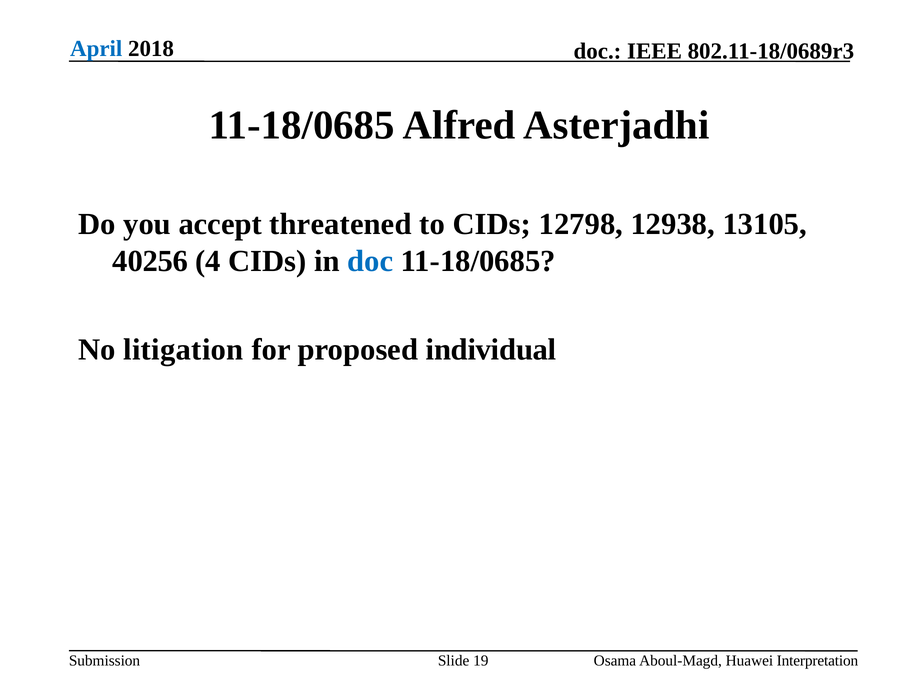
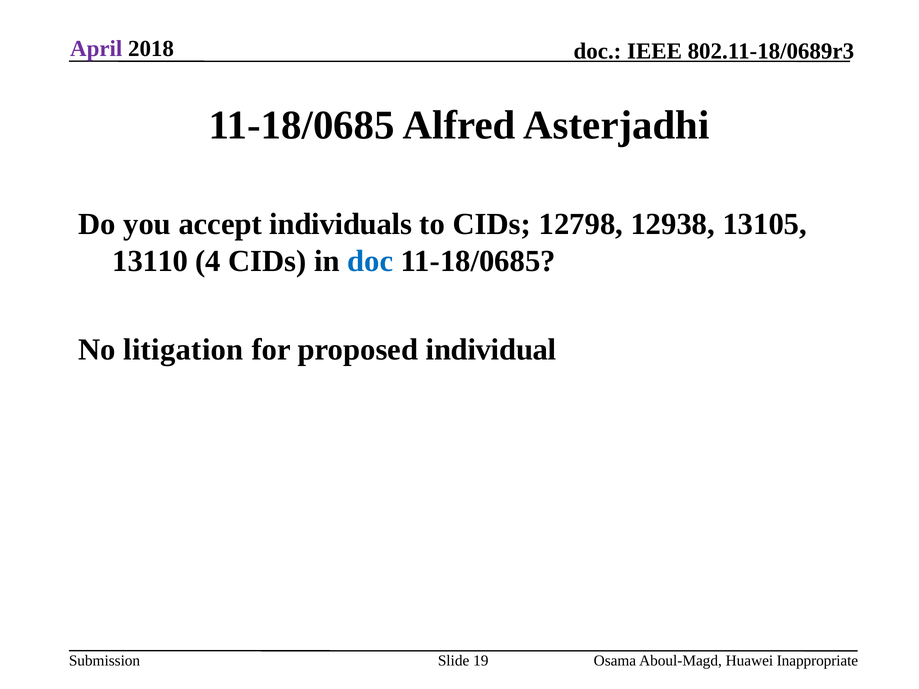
April colour: blue -> purple
threatened: threatened -> individuals
40256: 40256 -> 13110
Interpretation: Interpretation -> Inappropriate
